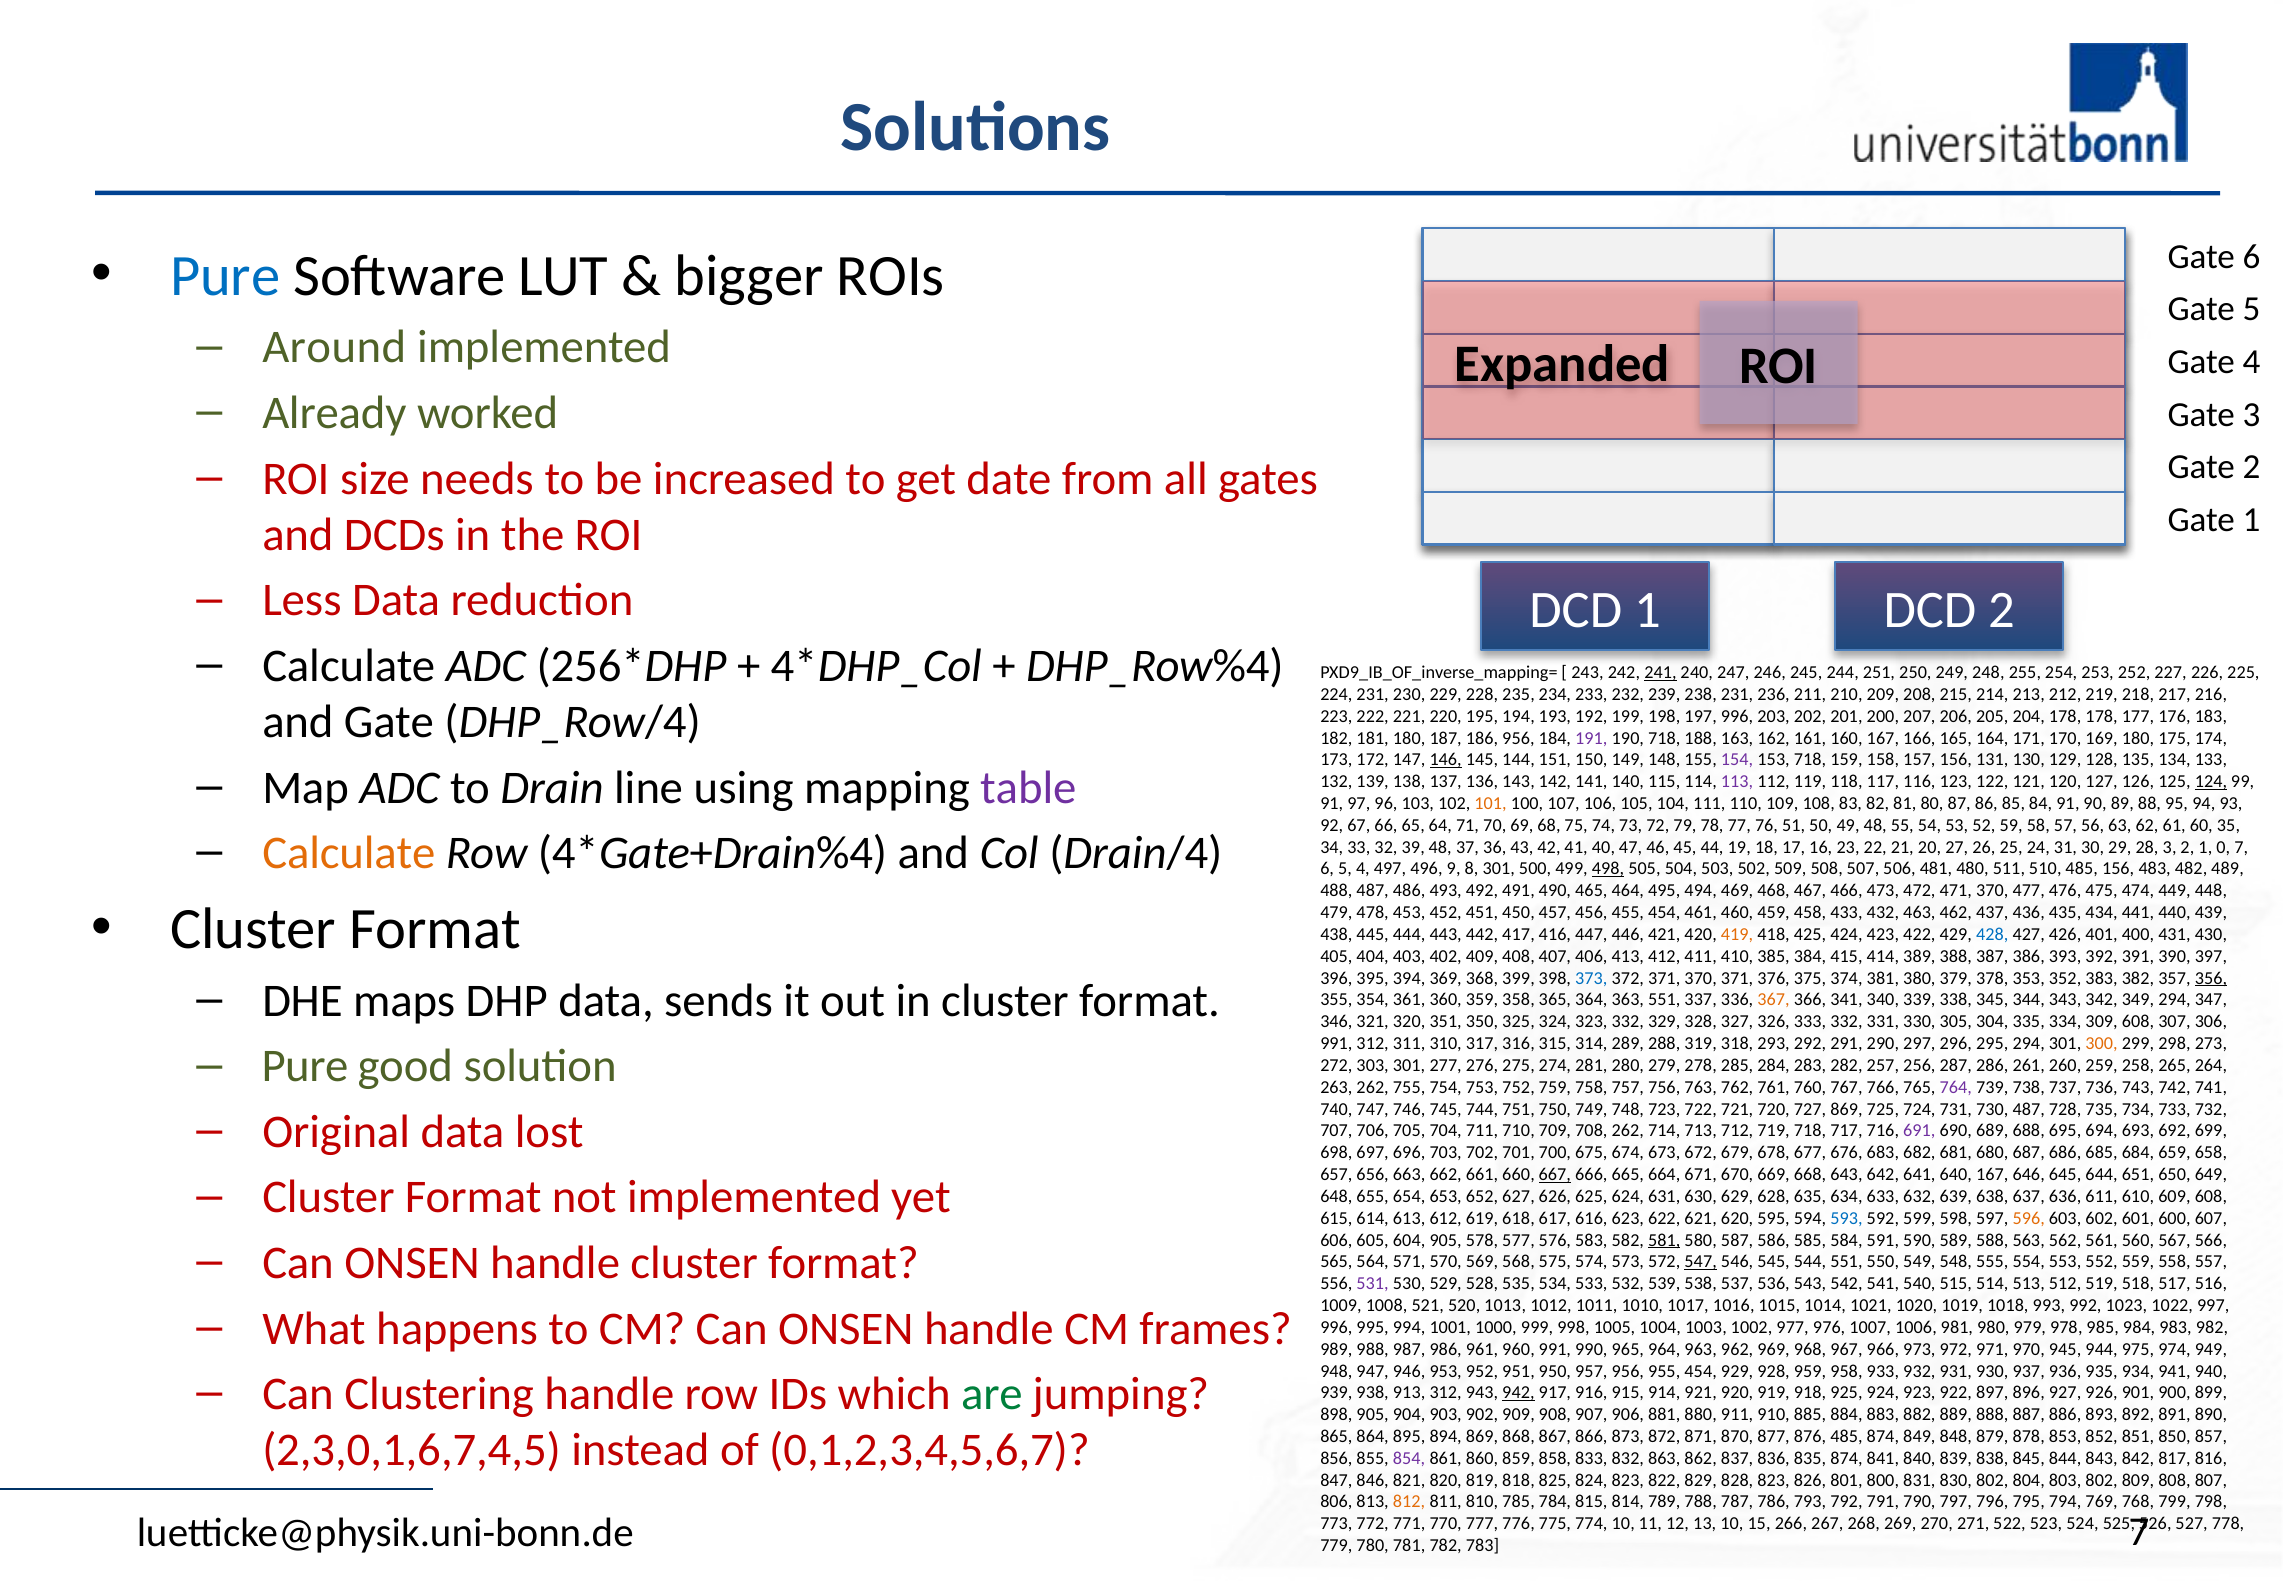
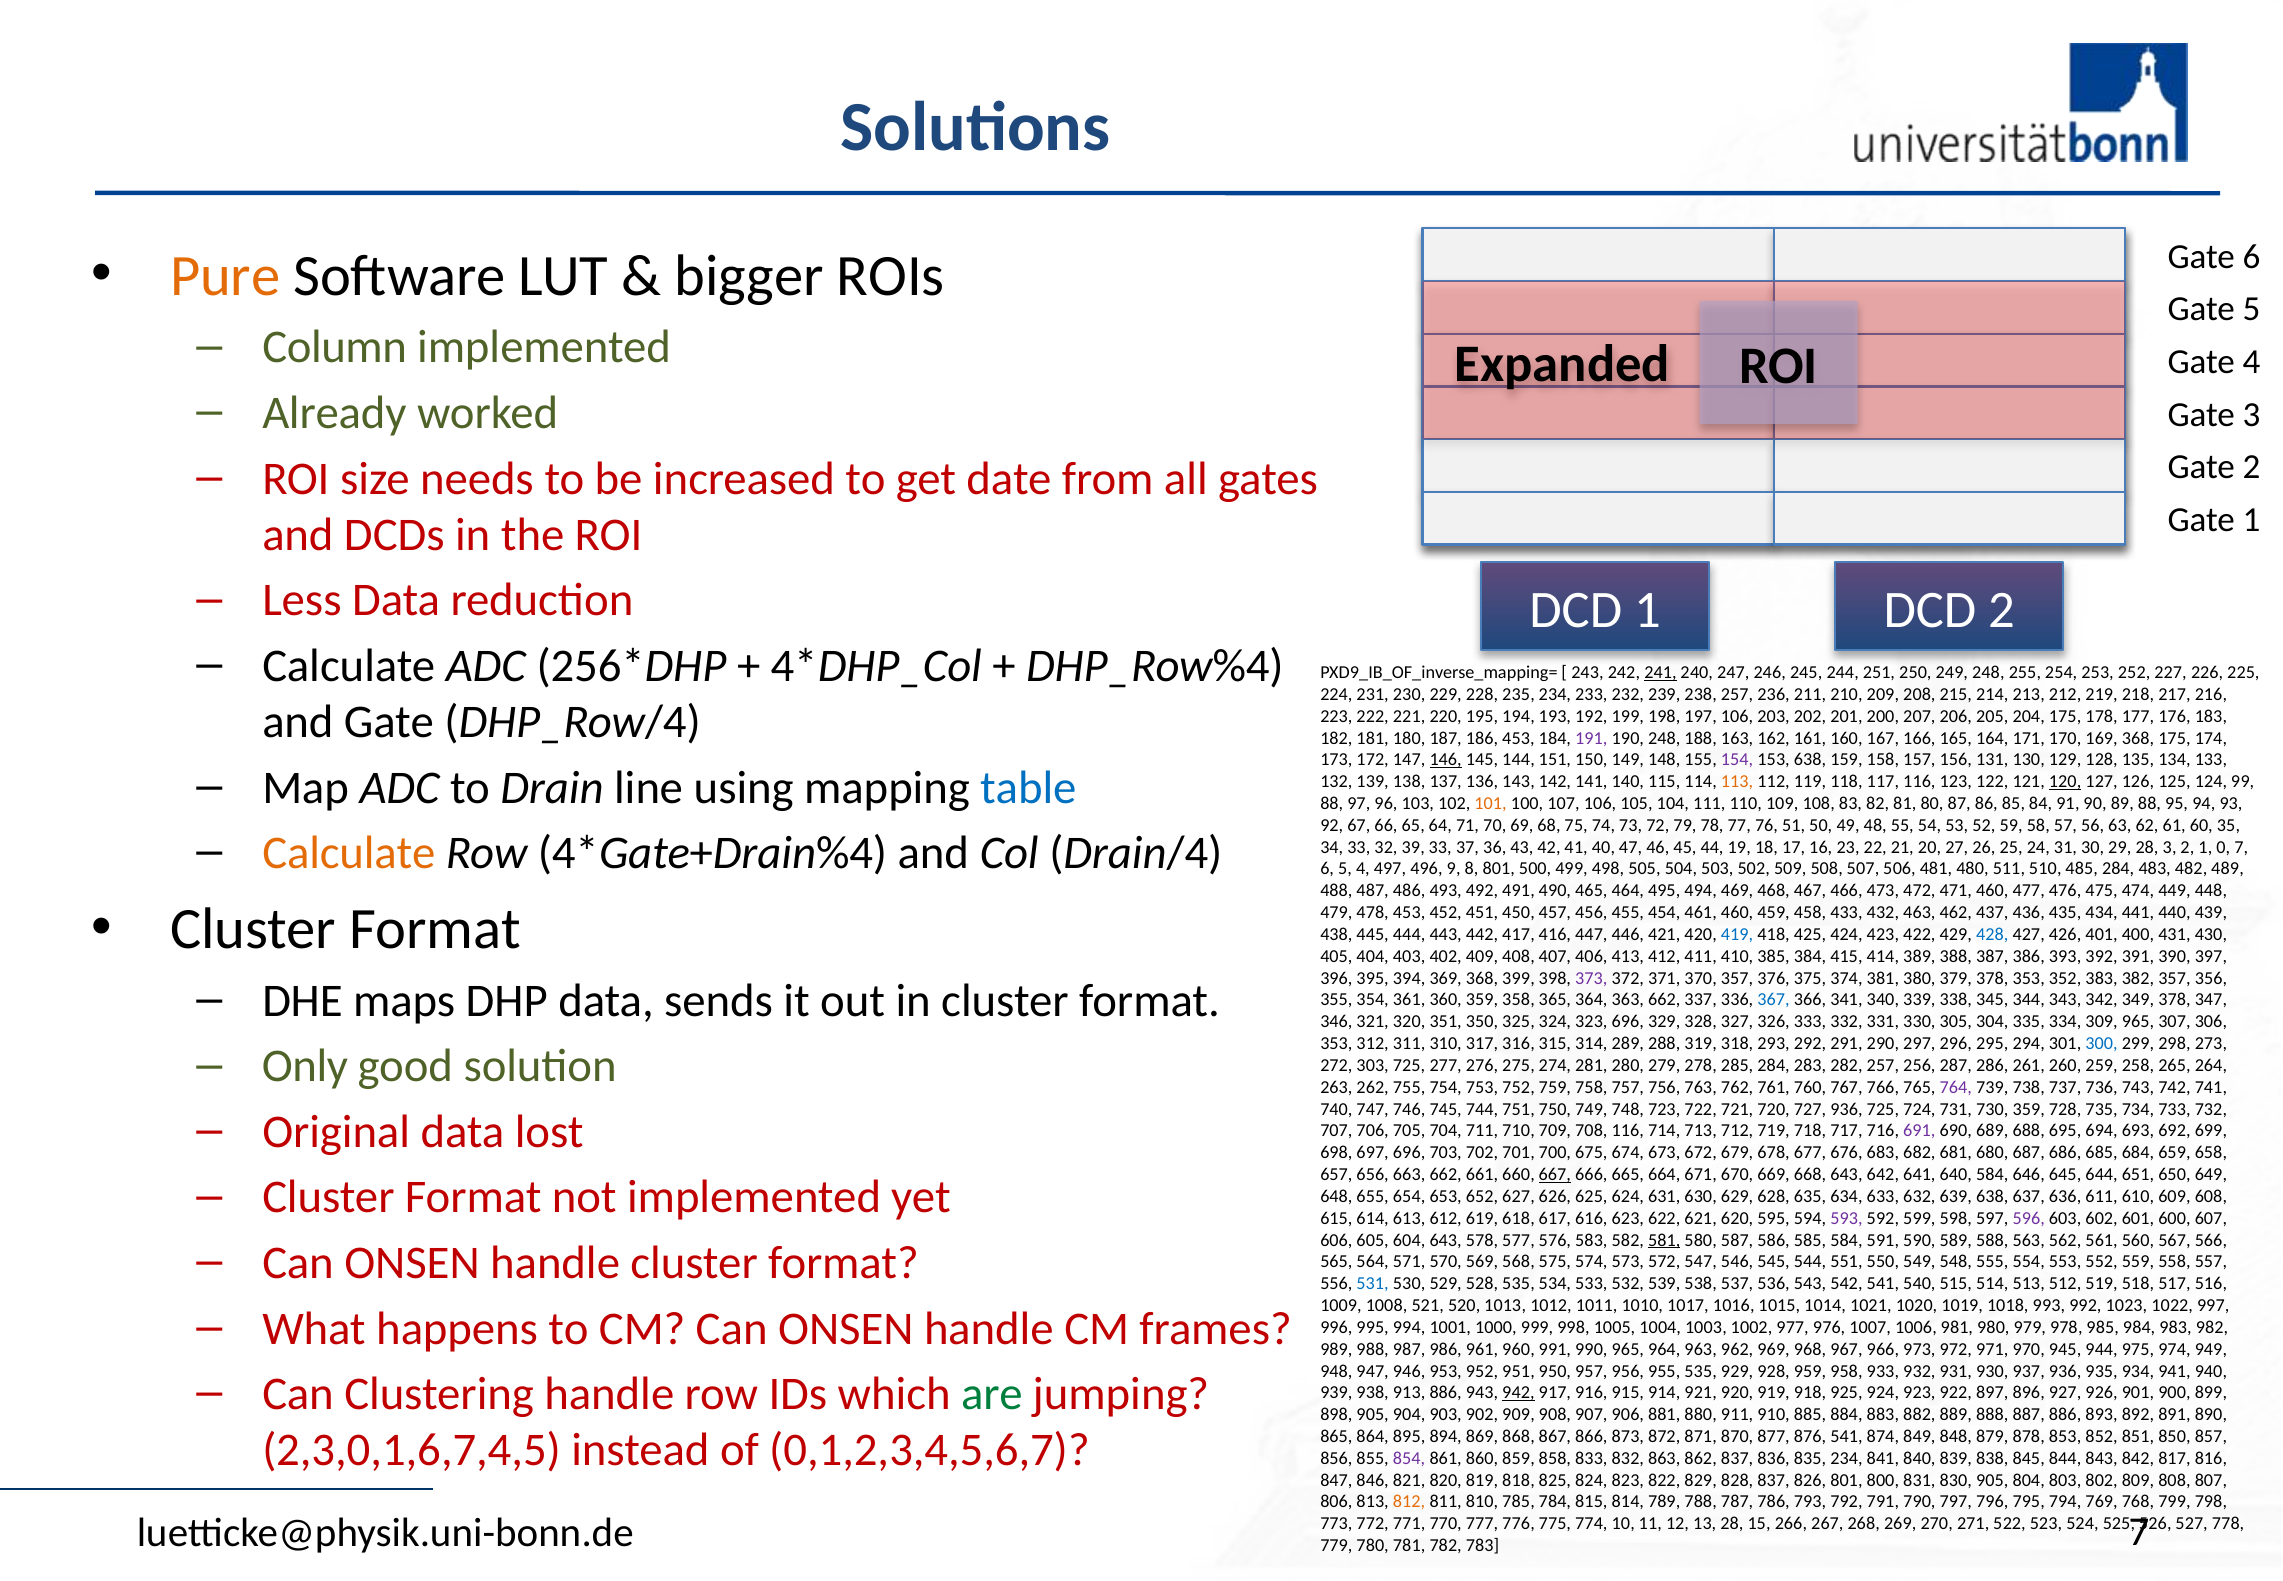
Pure at (225, 276) colour: blue -> orange
Around: Around -> Column
238 231: 231 -> 257
197 996: 996 -> 106
204 178: 178 -> 175
186 956: 956 -> 453
190 718: 718 -> 248
169 180: 180 -> 368
153 718: 718 -> 638
table colour: purple -> blue
113 colour: purple -> orange
120 underline: none -> present
124 underline: present -> none
91 at (1332, 803): 91 -> 88
39 48: 48 -> 33
8 301: 301 -> 801
498 underline: present -> none
485 156: 156 -> 284
471 370: 370 -> 460
419 colour: orange -> blue
373 colour: blue -> purple
370 371: 371 -> 357
356 underline: present -> none
363 551: 551 -> 662
367 colour: orange -> blue
349 294: 294 -> 378
323 332: 332 -> 696
309 608: 608 -> 965
991 at (1336, 1043): 991 -> 353
300 colour: orange -> blue
Pure at (305, 1066): Pure -> Only
303 301: 301 -> 725
727 869: 869 -> 936
730 487: 487 -> 359
708 262: 262 -> 116
640 167: 167 -> 584
593 colour: blue -> purple
596 colour: orange -> purple
604 905: 905 -> 643
547 underline: present -> none
531 colour: purple -> blue
955 454: 454 -> 535
913 312: 312 -> 886
876 485: 485 -> 541
835 874: 874 -> 234
828 823: 823 -> 837
830 802: 802 -> 905
13 10: 10 -> 28
